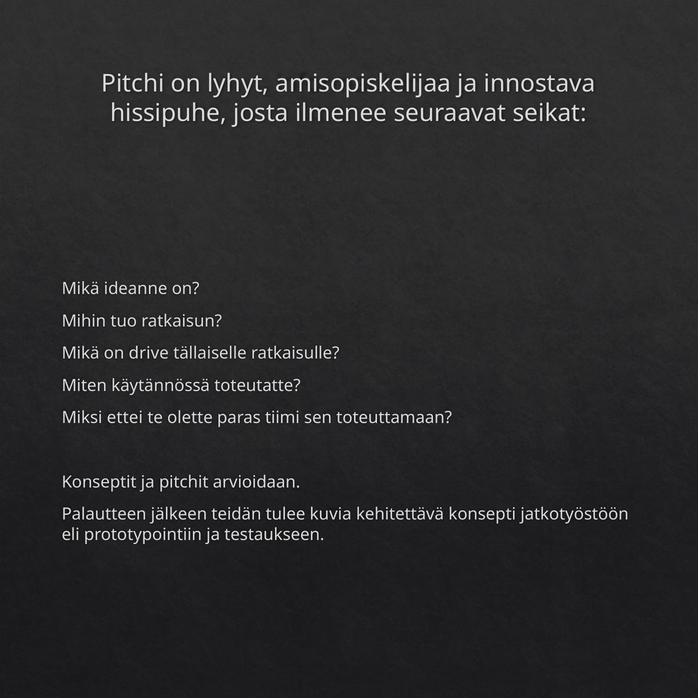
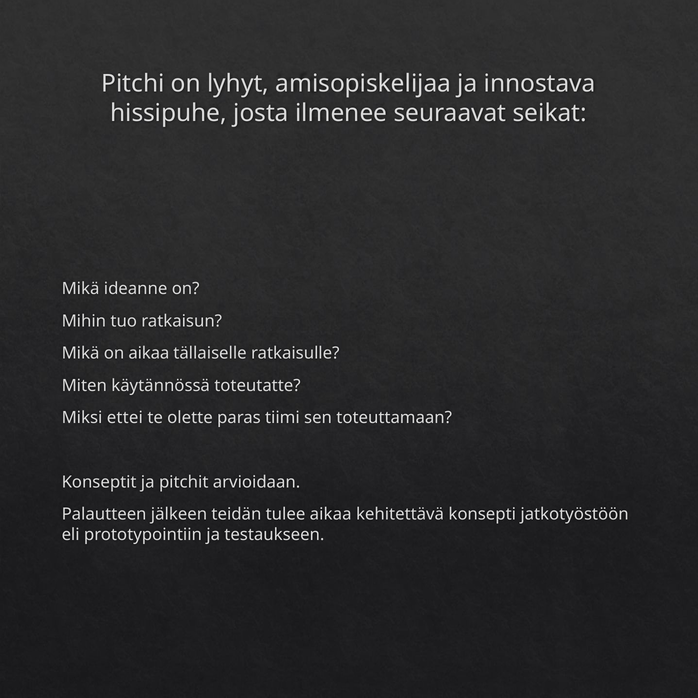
on drive: drive -> aikaa
tulee kuvia: kuvia -> aikaa
